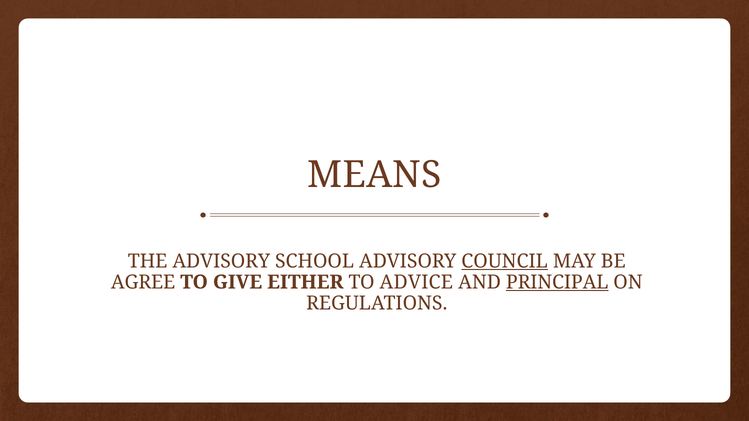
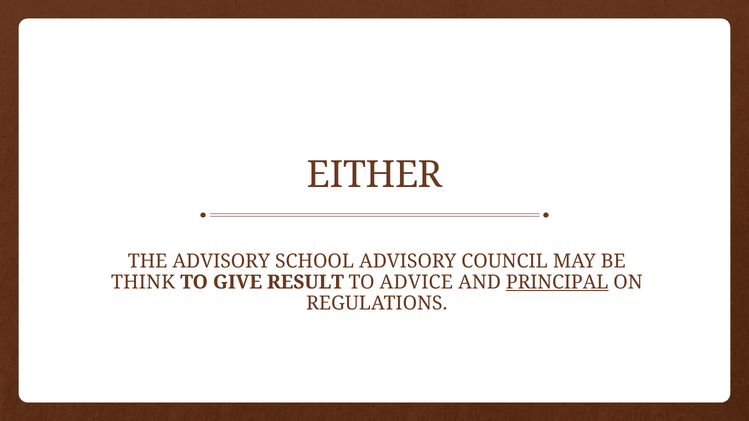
MEANS: MEANS -> EITHER
COUNCIL underline: present -> none
AGREE: AGREE -> THINK
EITHER: EITHER -> RESULT
